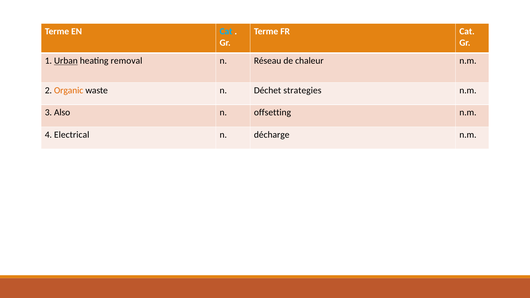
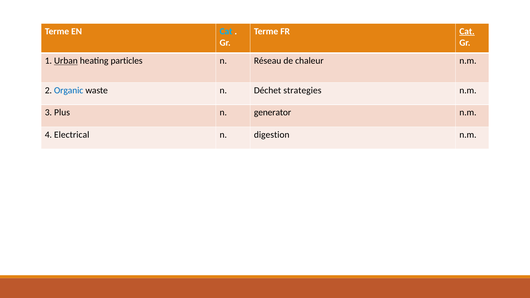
Cat at (467, 31) underline: none -> present
removal: removal -> particles
Organic colour: orange -> blue
Also: Also -> Plus
offsetting: offsetting -> generator
décharge: décharge -> digestion
